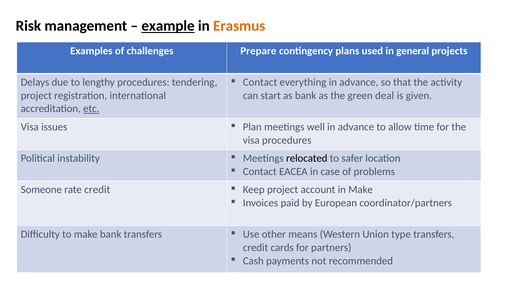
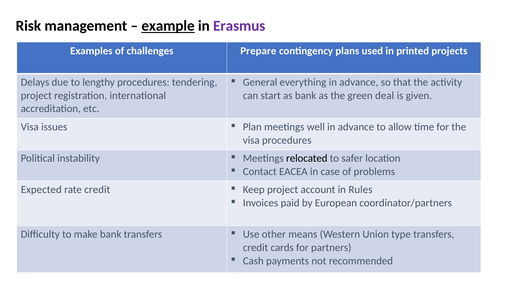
Erasmus colour: orange -> purple
general: general -> printed
Contact at (260, 82): Contact -> General
etc underline: present -> none
Someone: Someone -> Expected
in Make: Make -> Rules
